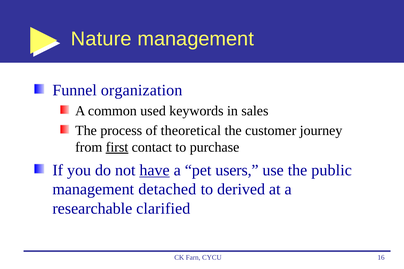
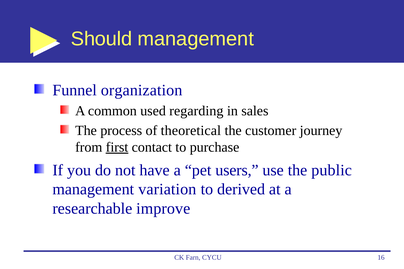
Nature: Nature -> Should
keywords: keywords -> regarding
have underline: present -> none
detached: detached -> variation
clarified: clarified -> improve
